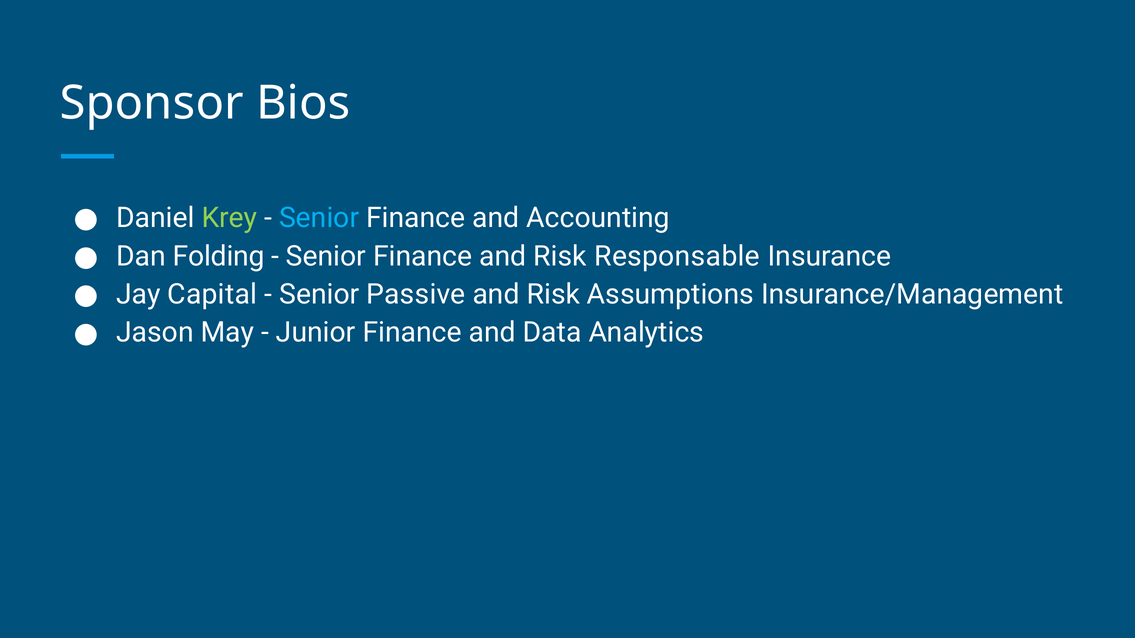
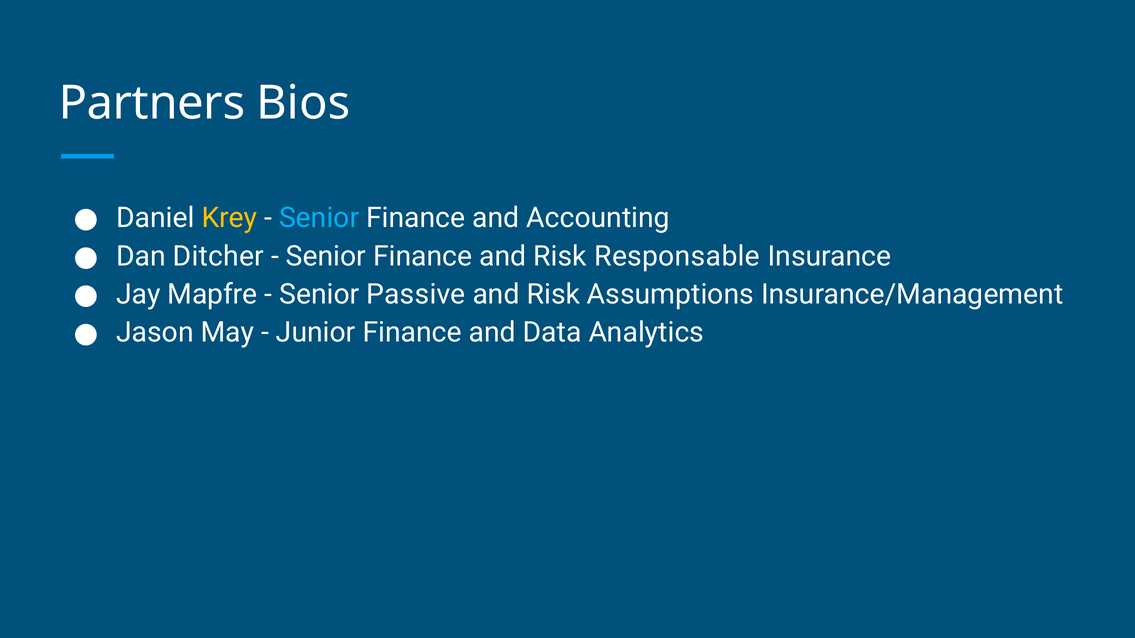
Sponsor: Sponsor -> Partners
Krey colour: light green -> yellow
Folding: Folding -> Ditcher
Capital: Capital -> Mapfre
